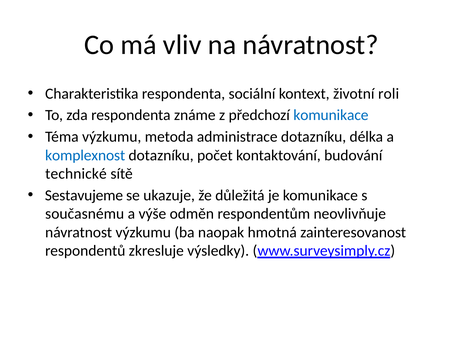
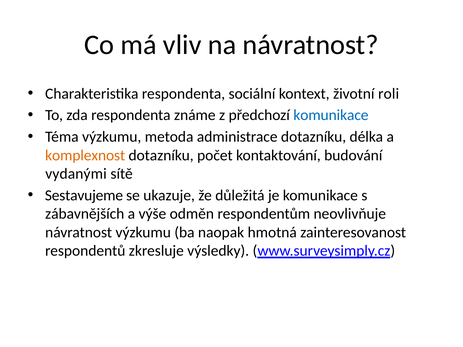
komplexnost colour: blue -> orange
technické: technické -> vydanými
současnému: současnému -> zábavnějších
